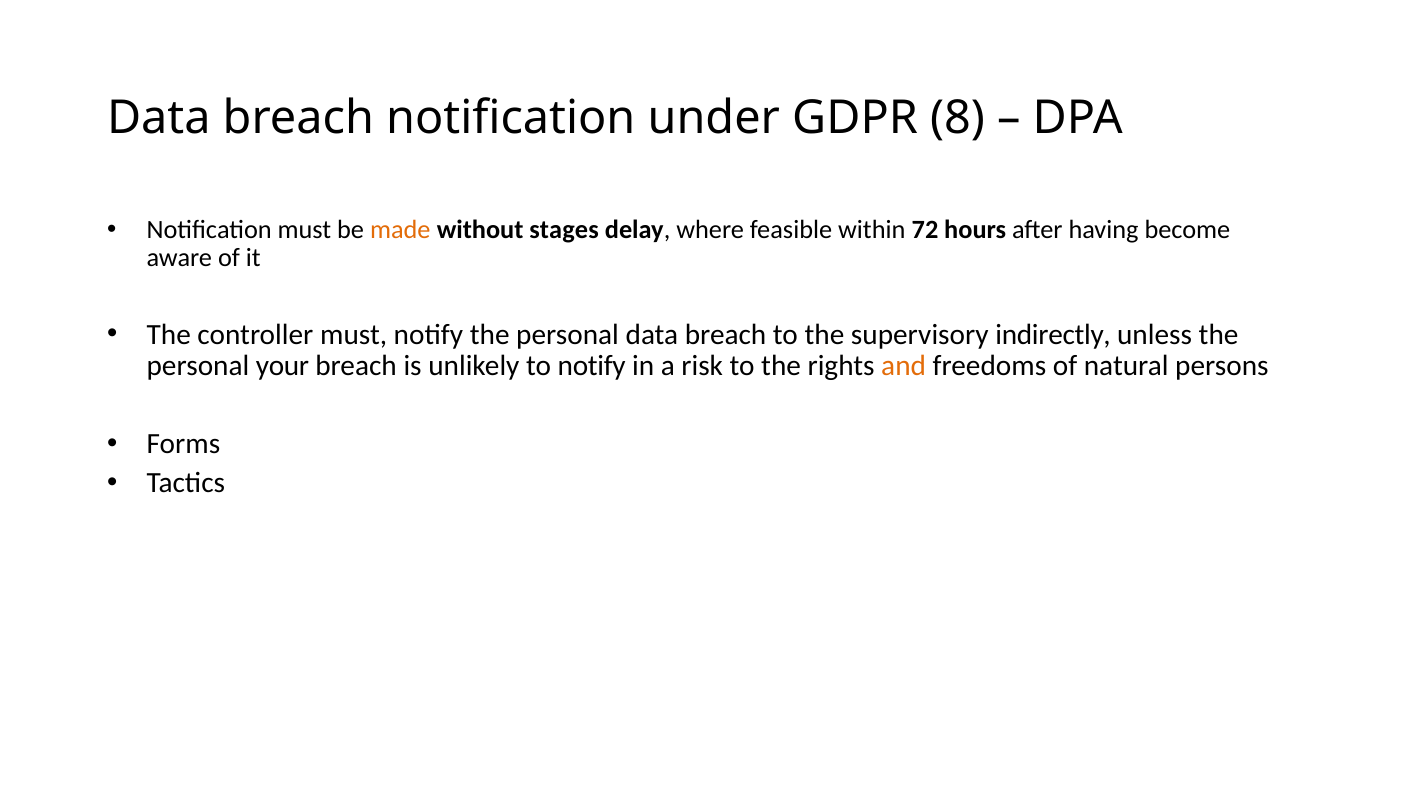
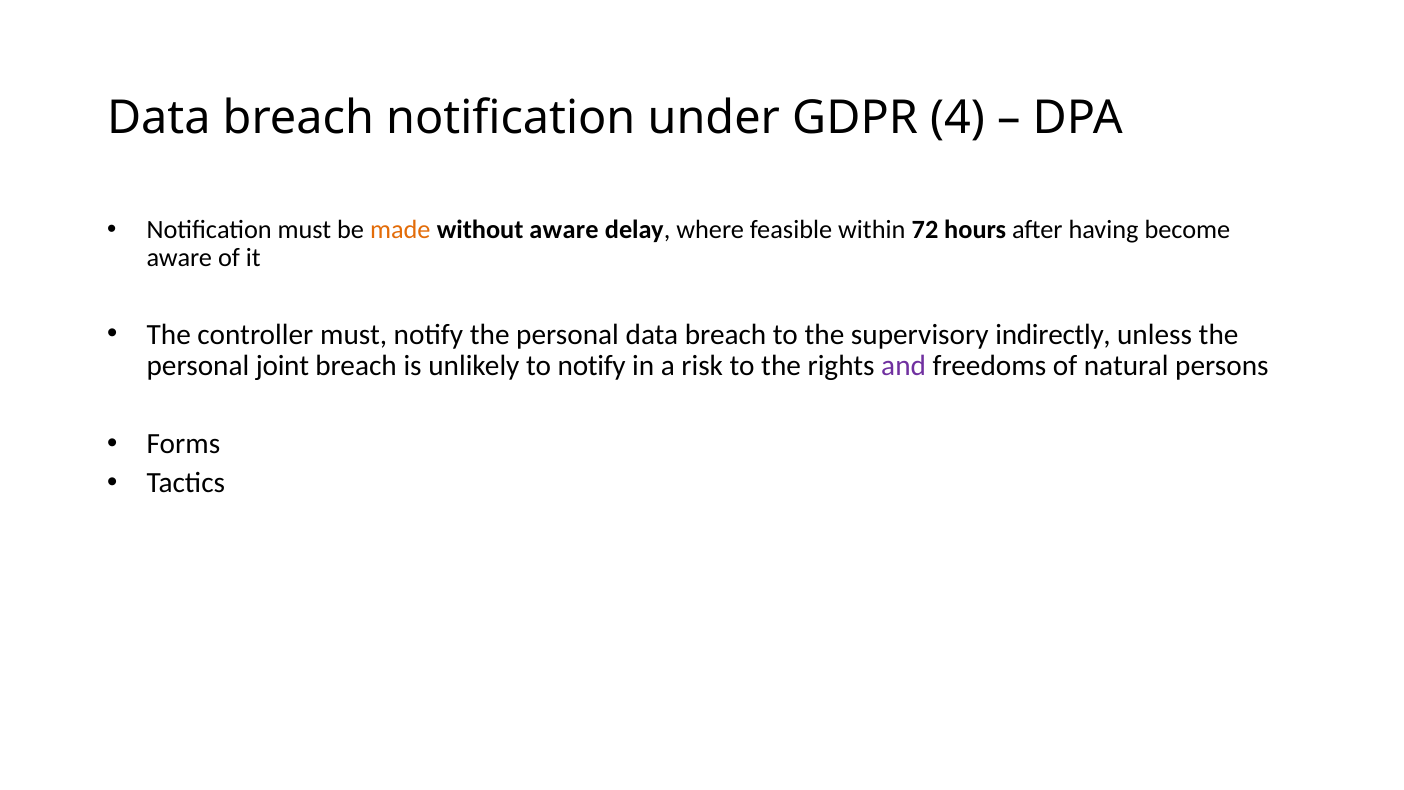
8: 8 -> 4
without stages: stages -> aware
your: your -> joint
and colour: orange -> purple
